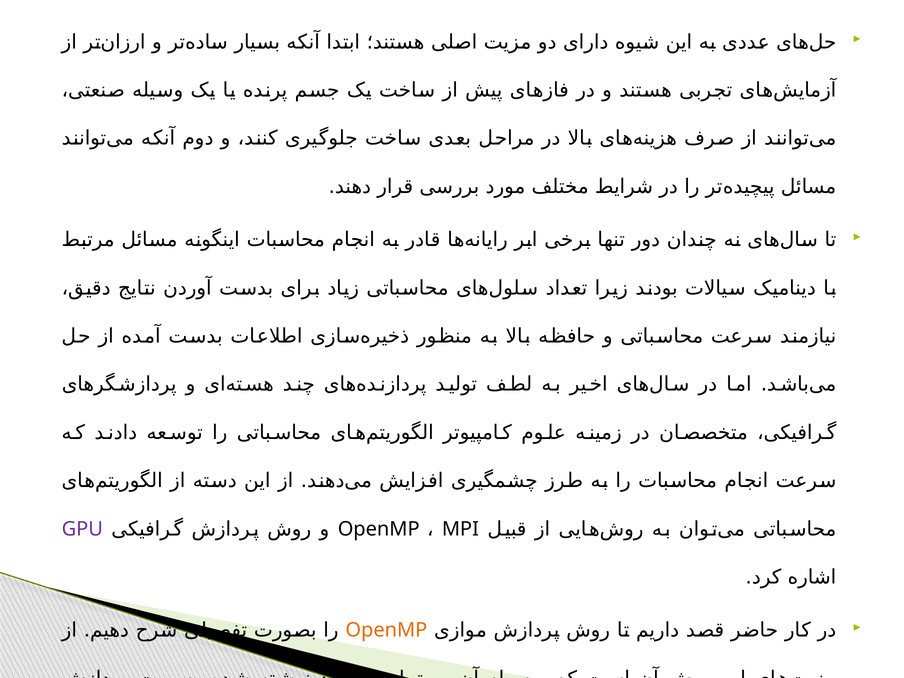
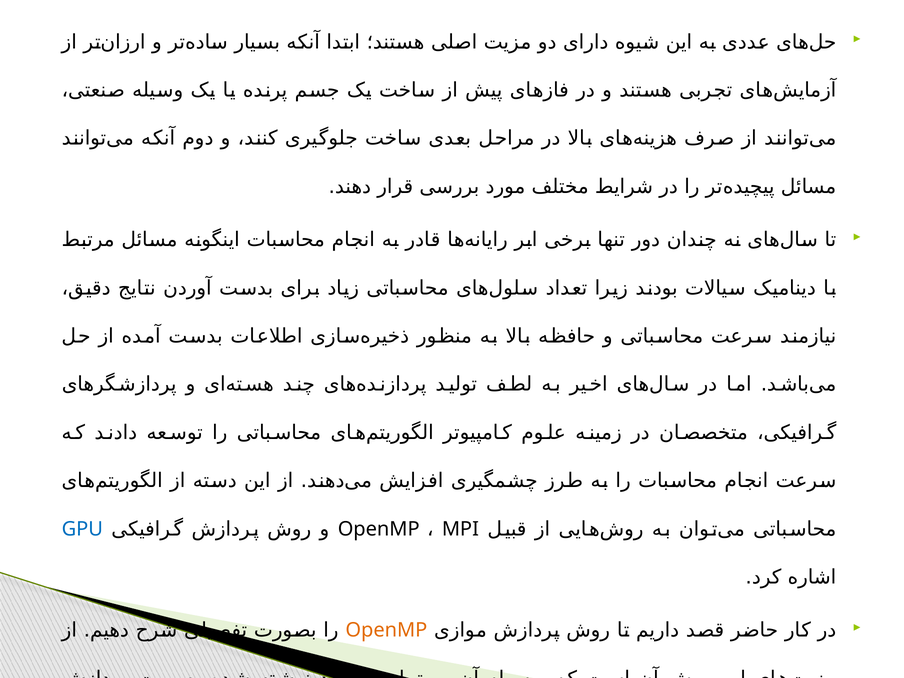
GPU colour: purple -> blue
